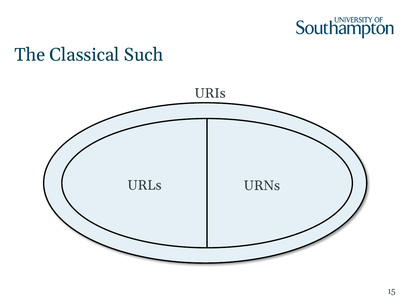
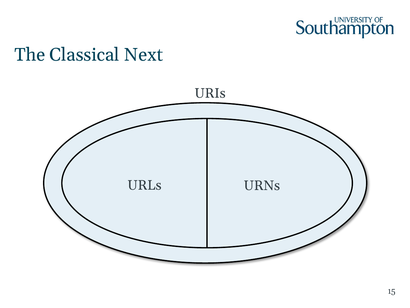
Such: Such -> Next
